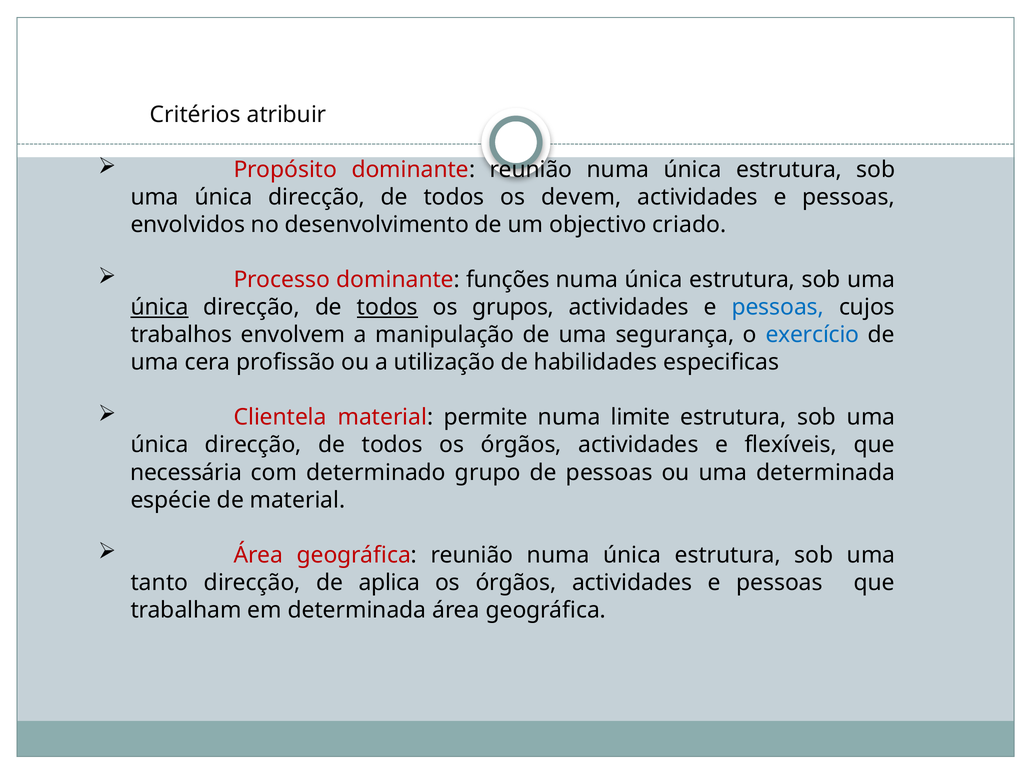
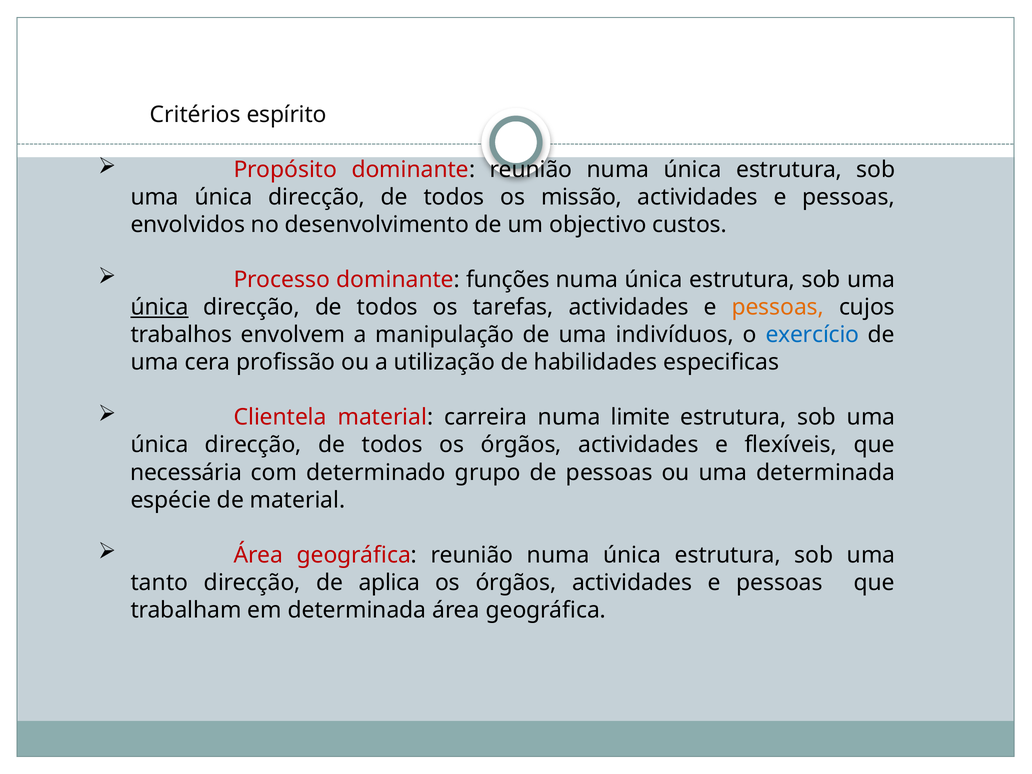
atribuir: atribuir -> espírito
devem: devem -> missão
criado: criado -> custos
todos at (387, 307) underline: present -> none
grupos: grupos -> tarefas
pessoas at (778, 307) colour: blue -> orange
segurança: segurança -> indivíduos
permite: permite -> carreira
